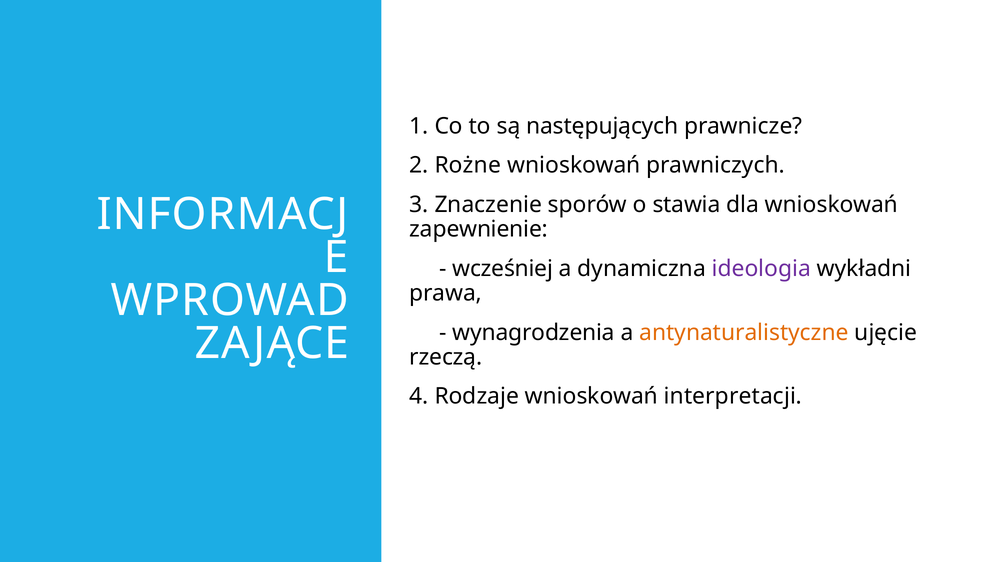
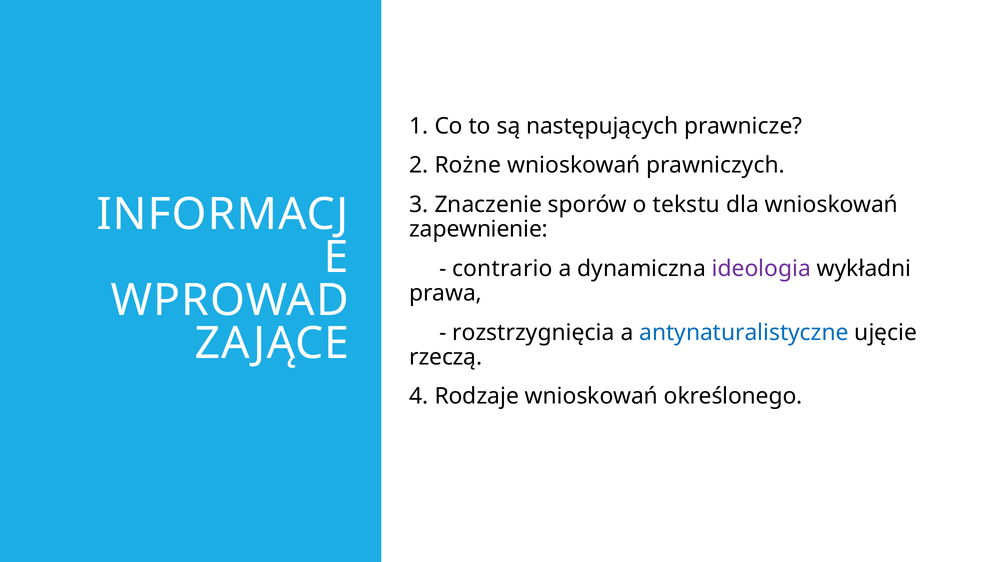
stawia: stawia -> tekstu
wcześniej: wcześniej -> contrario
wynagrodzenia: wynagrodzenia -> rozstrzygnięcia
antynaturalistyczne colour: orange -> blue
interpretacji: interpretacji -> określonego
